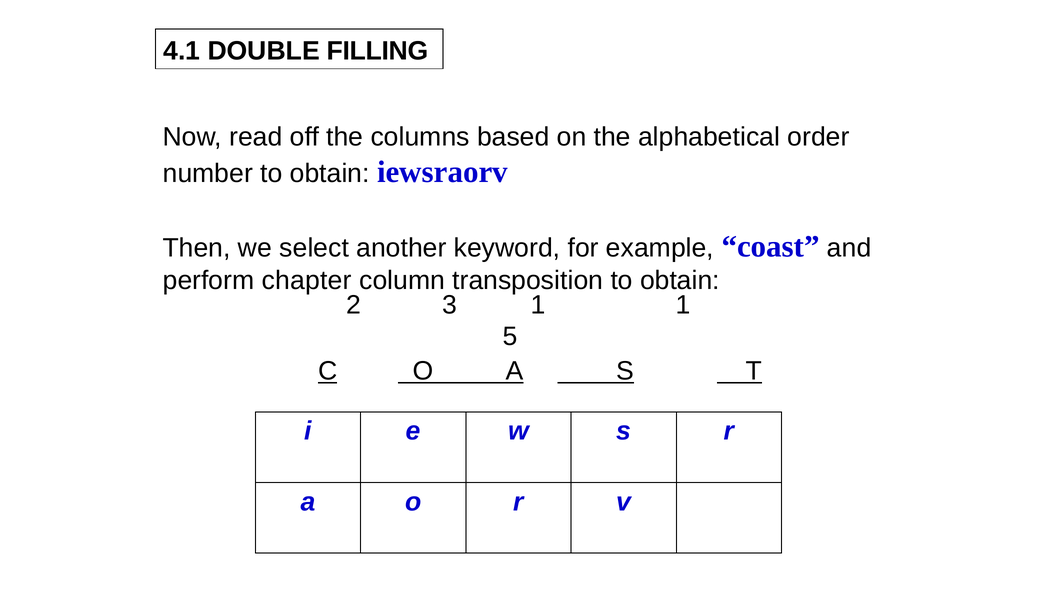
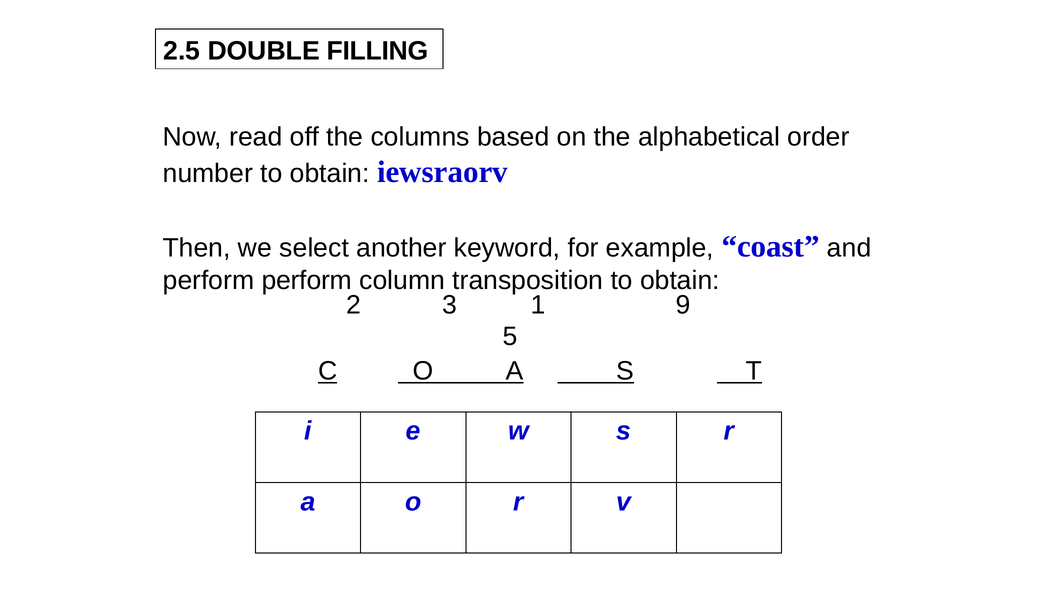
4.1: 4.1 -> 2.5
perform chapter: chapter -> perform
1 1: 1 -> 9
